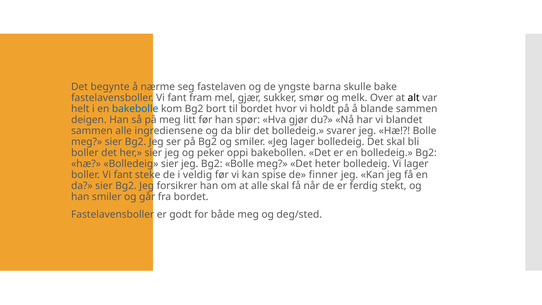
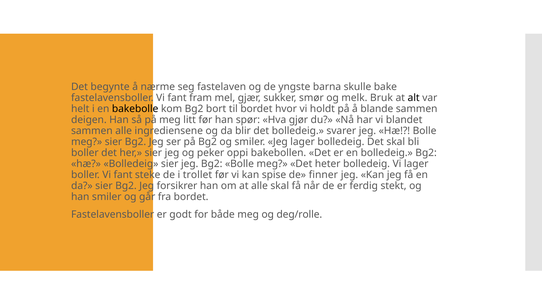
Over: Over -> Bruk
bakebolle colour: blue -> black
veldig: veldig -> trollet
deg/sted: deg/sted -> deg/rolle
